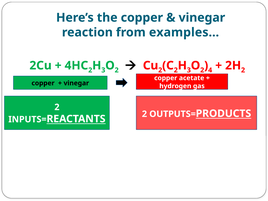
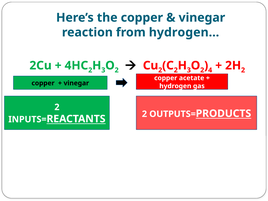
examples…: examples… -> hydrogen…
